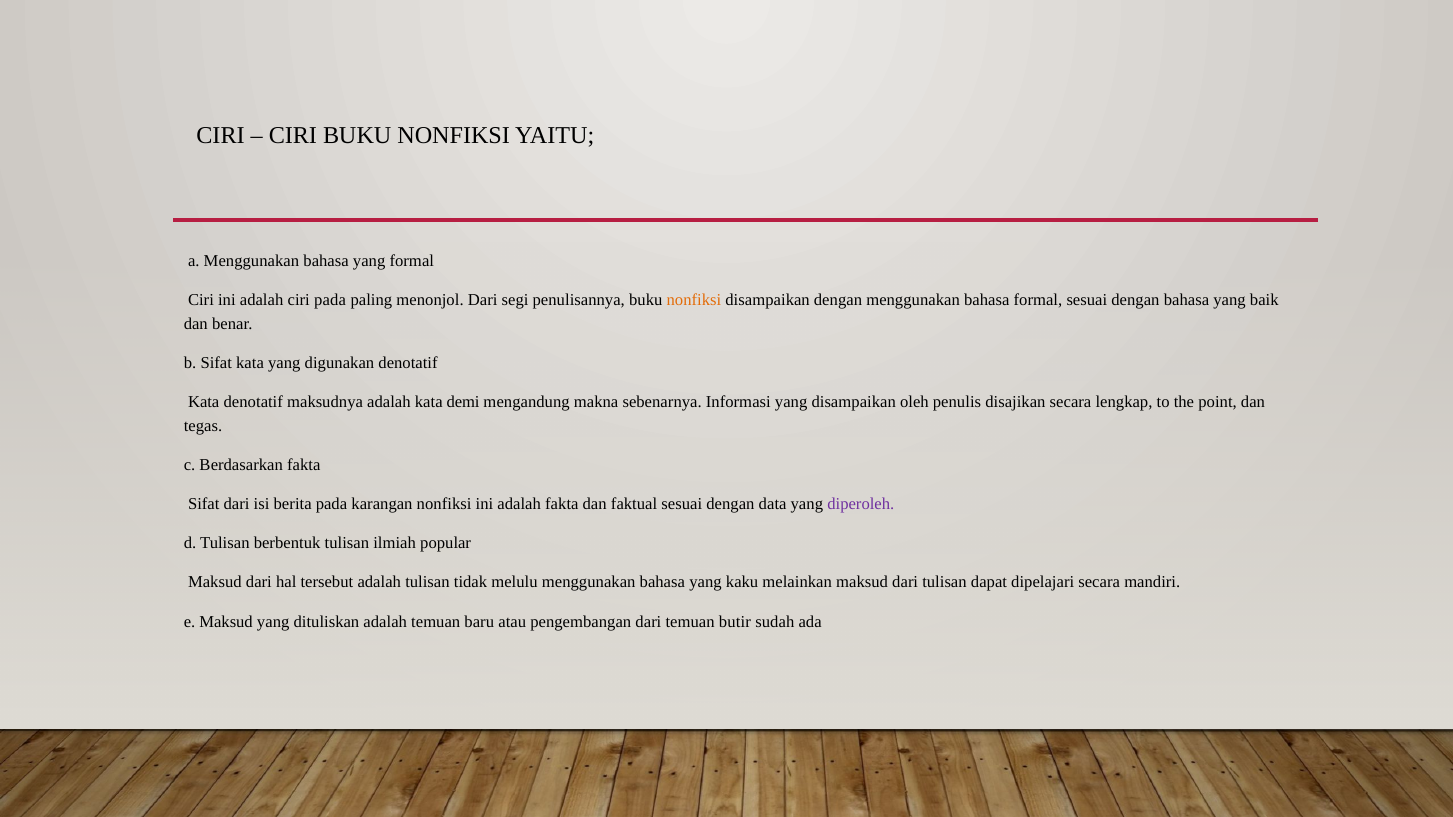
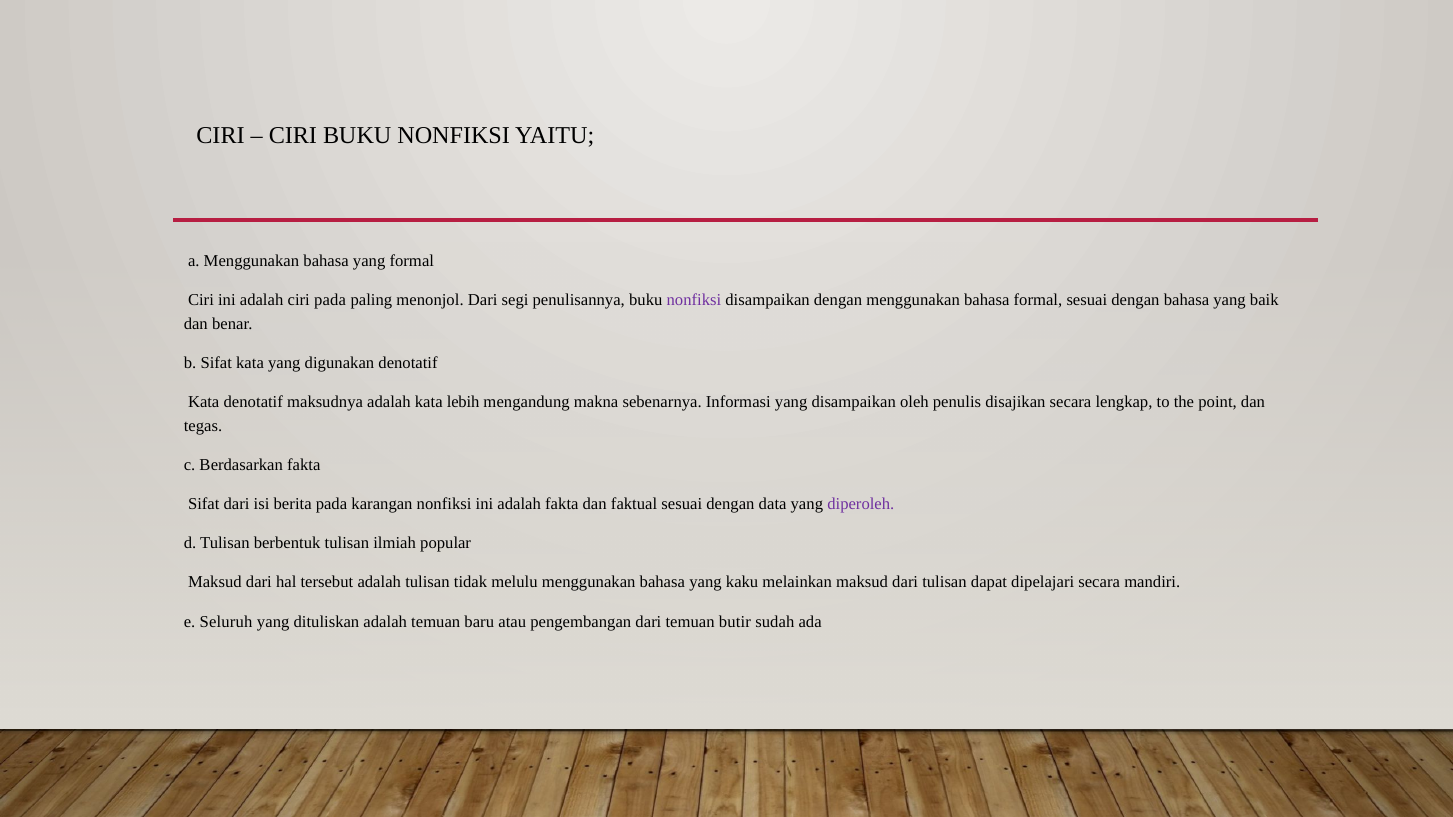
nonfiksi at (694, 300) colour: orange -> purple
demi: demi -> lebih
e Maksud: Maksud -> Seluruh
